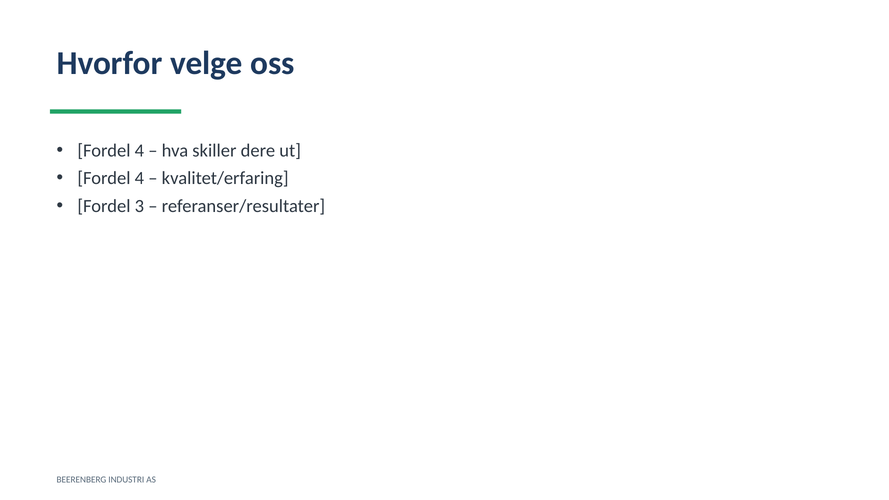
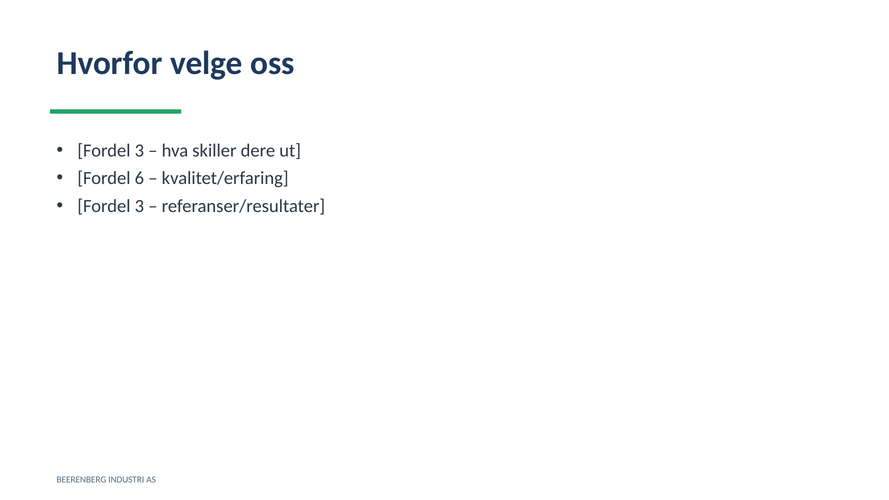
4 at (139, 151): 4 -> 3
4 at (139, 178): 4 -> 6
